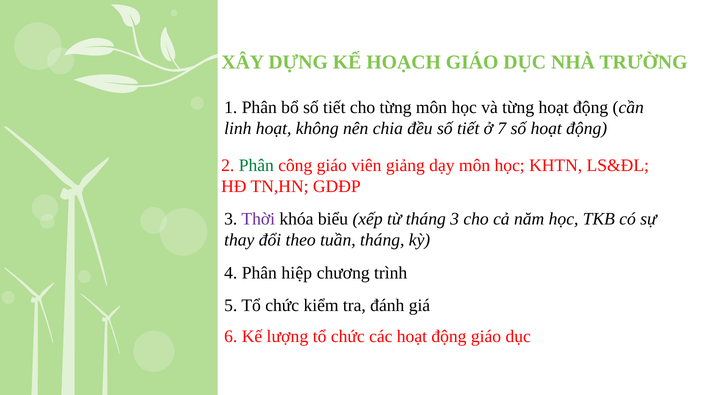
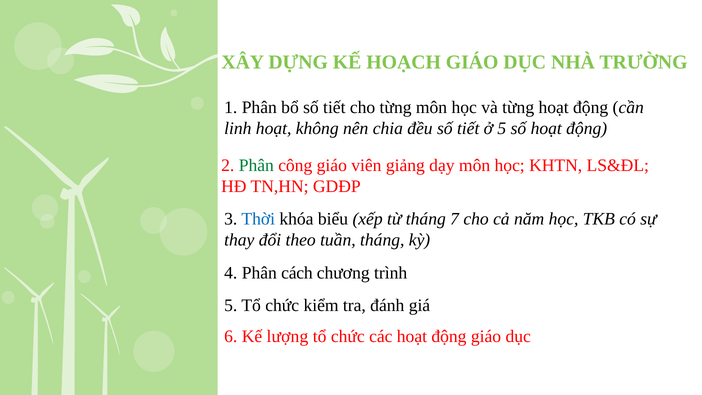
ở 7: 7 -> 5
Thời colour: purple -> blue
tháng 3: 3 -> 7
hiệp: hiệp -> cách
